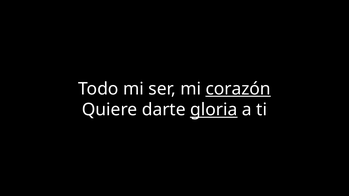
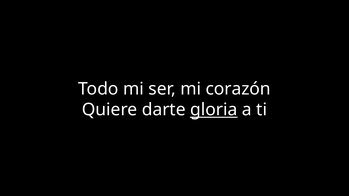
corazón underline: present -> none
